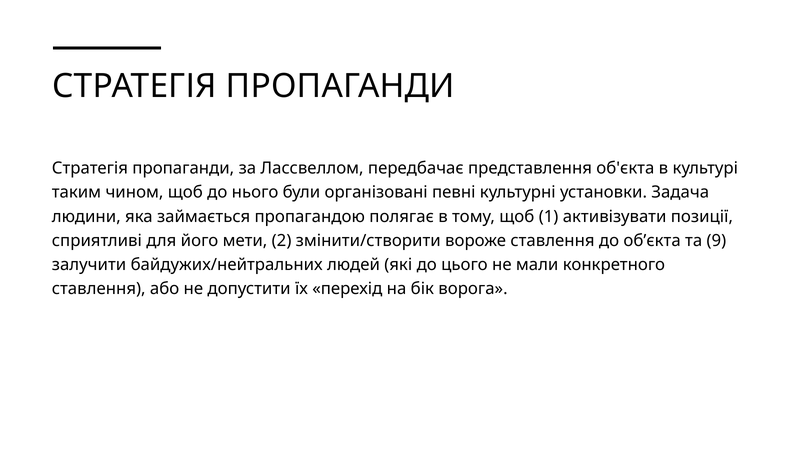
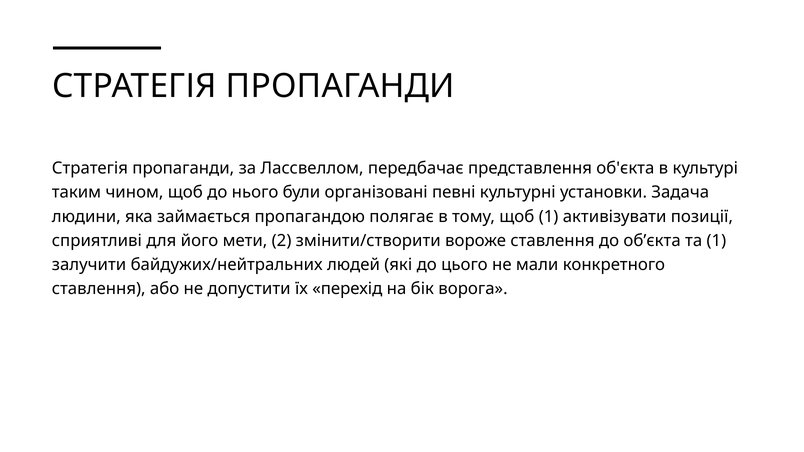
та 9: 9 -> 1
